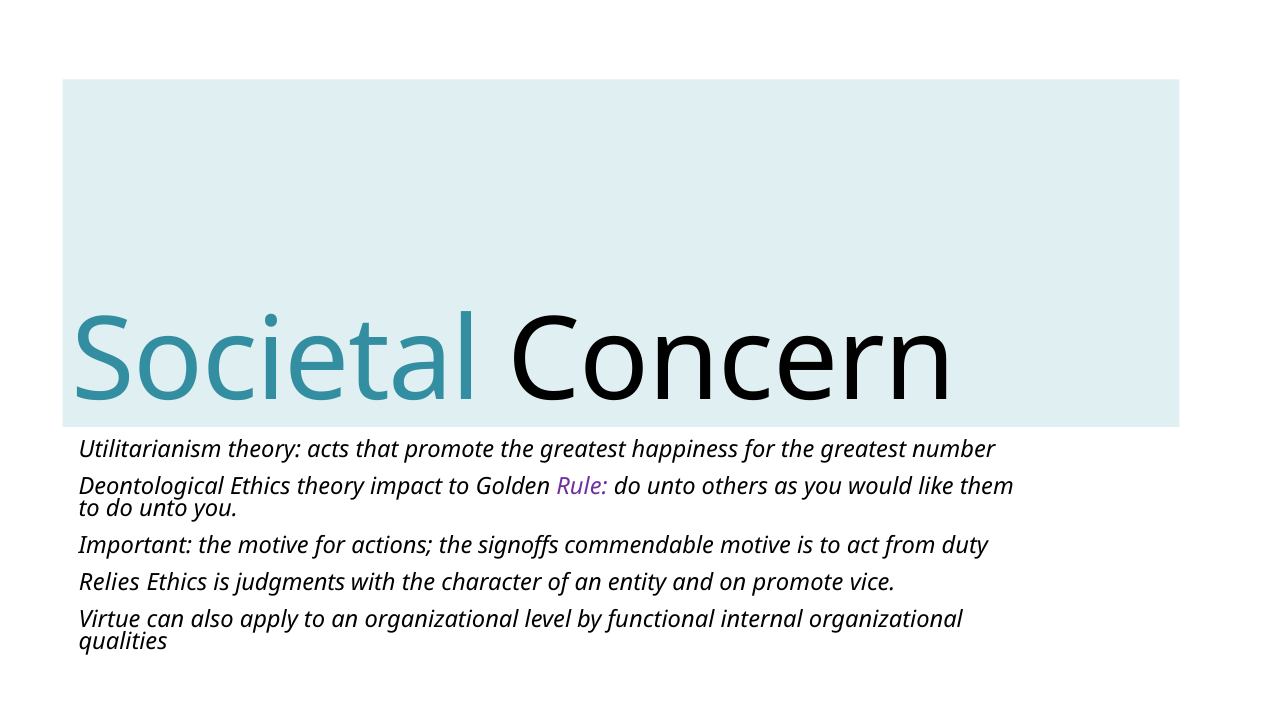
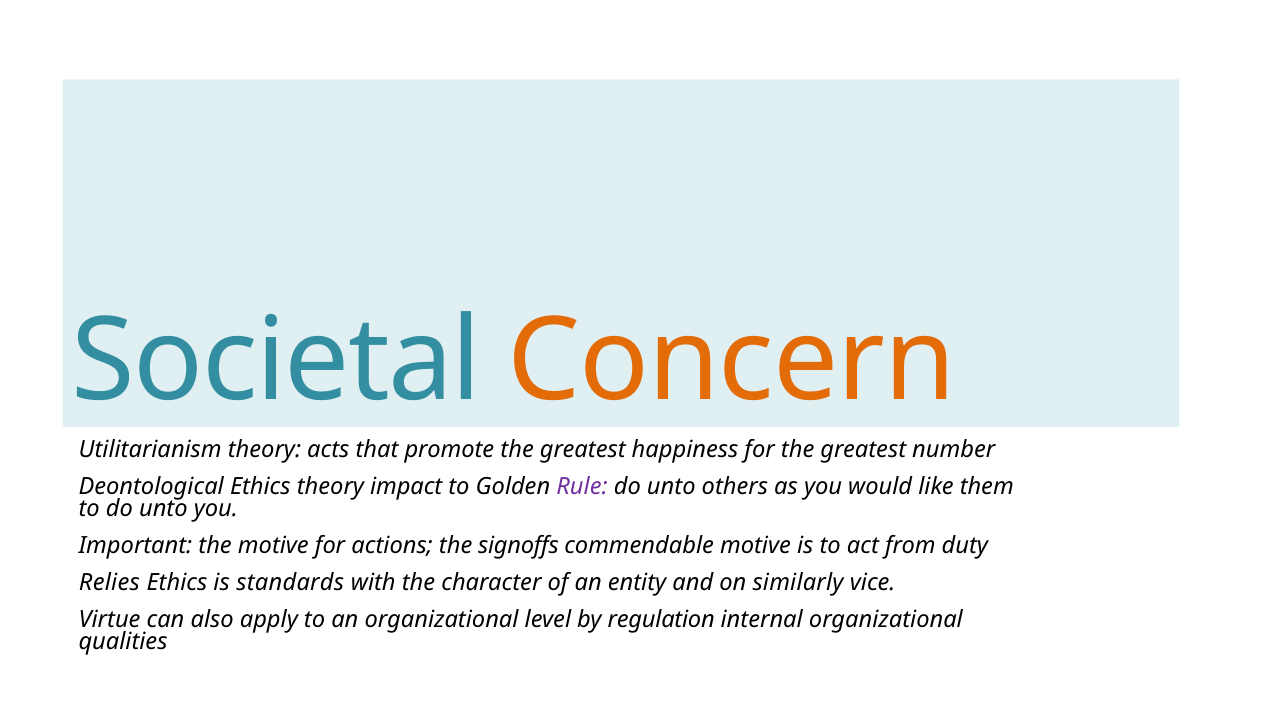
Concern colour: black -> orange
judgments: judgments -> standards
on promote: promote -> similarly
functional: functional -> regulation
